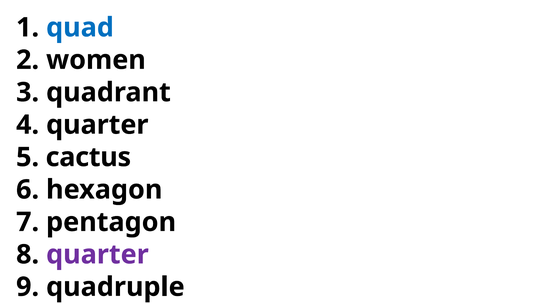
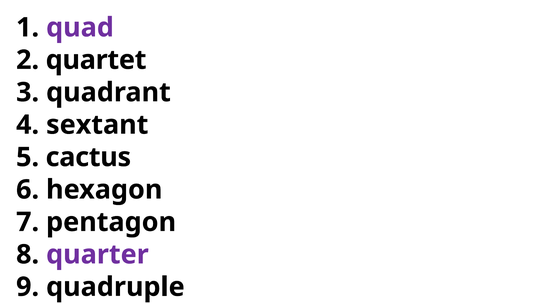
quad colour: blue -> purple
women: women -> quartet
quarter at (97, 125): quarter -> sextant
